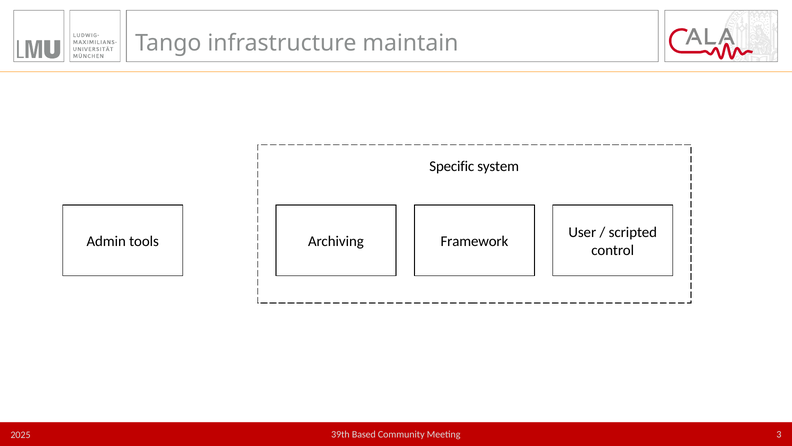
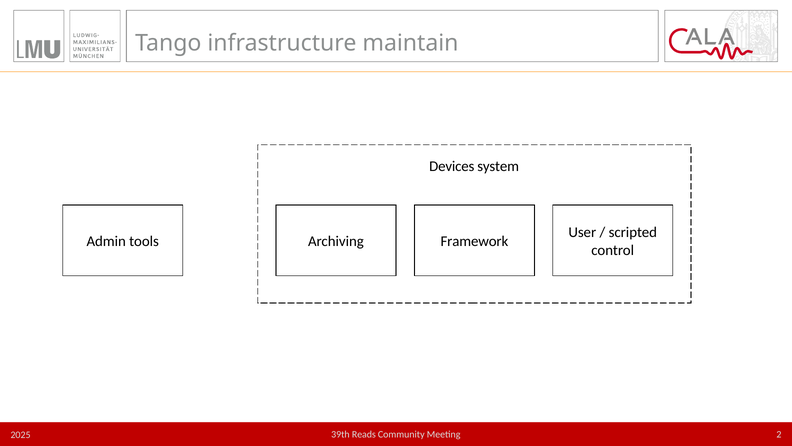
Specific: Specific -> Devices
Based: Based -> Reads
3: 3 -> 2
